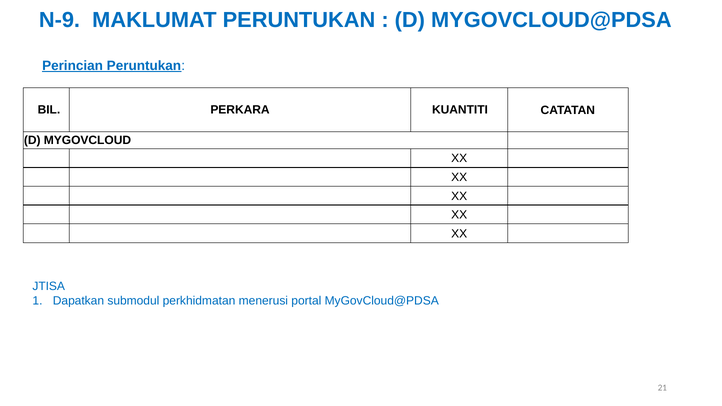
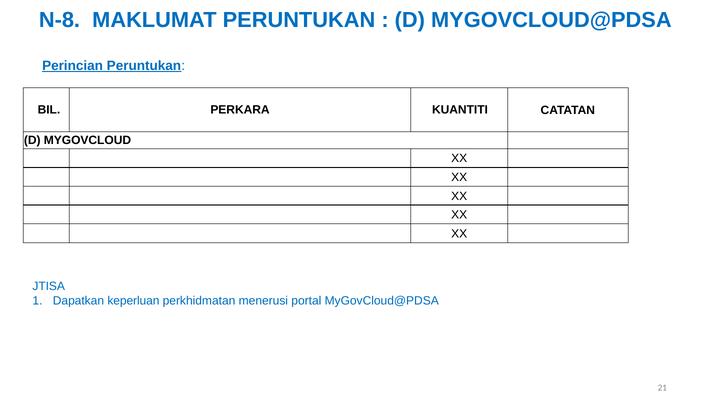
N-9: N-9 -> N-8
submodul: submodul -> keperluan
